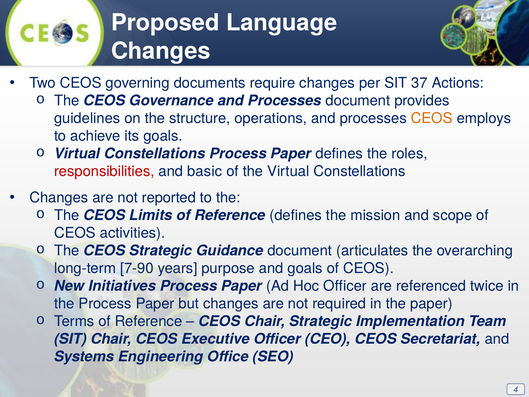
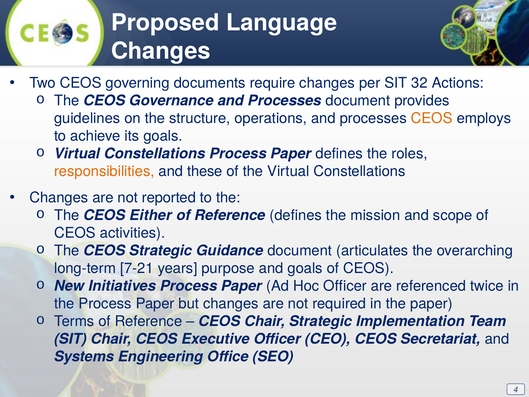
37: 37 -> 32
responsibilities colour: red -> orange
basic: basic -> these
Limits: Limits -> Either
7-90: 7-90 -> 7-21
